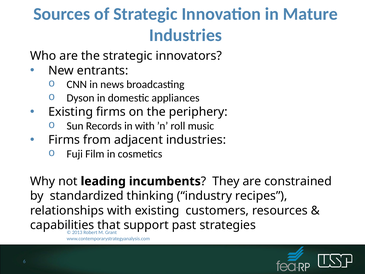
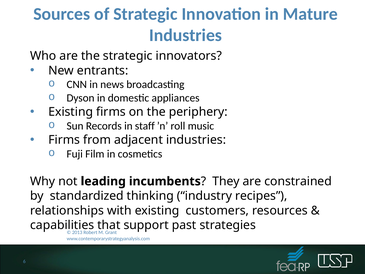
in with: with -> staff
